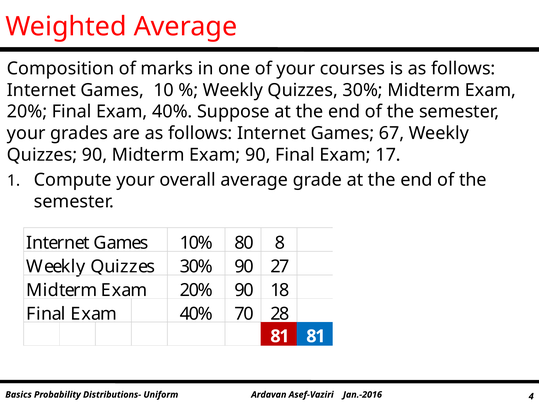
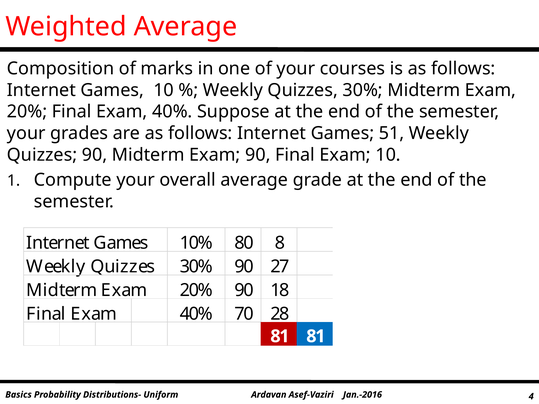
67: 67 -> 51
Exam 17: 17 -> 10
